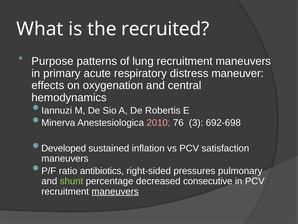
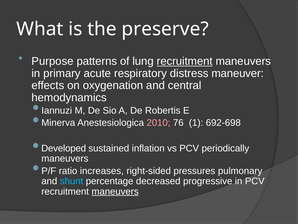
recruited: recruited -> preserve
recruitment at (185, 61) underline: none -> present
3: 3 -> 1
satisfaction: satisfaction -> periodically
antibiotics: antibiotics -> increases
shunt colour: light green -> light blue
consecutive: consecutive -> progressive
